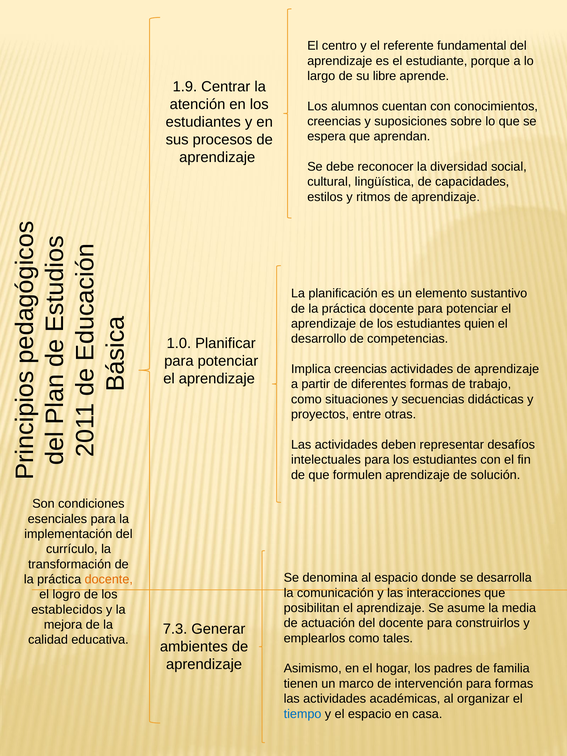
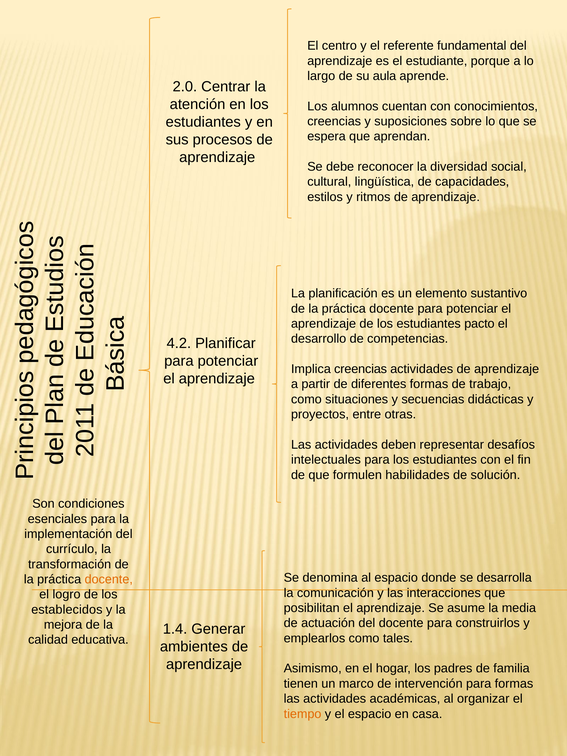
libre: libre -> aula
1.9: 1.9 -> 2.0
quien: quien -> pacto
1.0: 1.0 -> 4.2
formulen aprendizaje: aprendizaje -> habilidades
7.3: 7.3 -> 1.4
tiempo colour: blue -> orange
